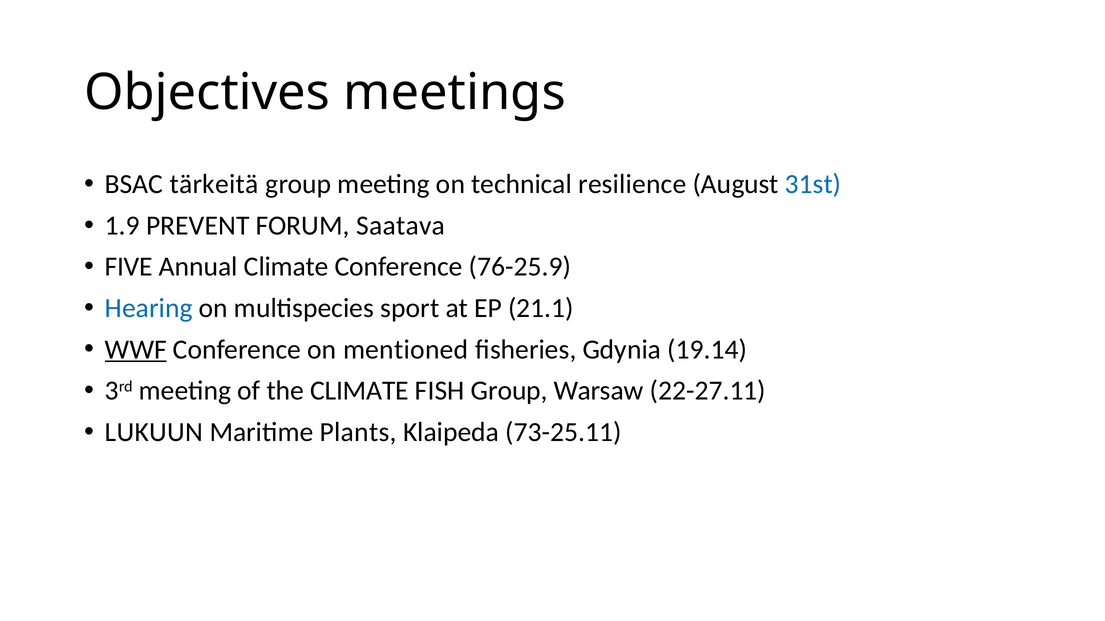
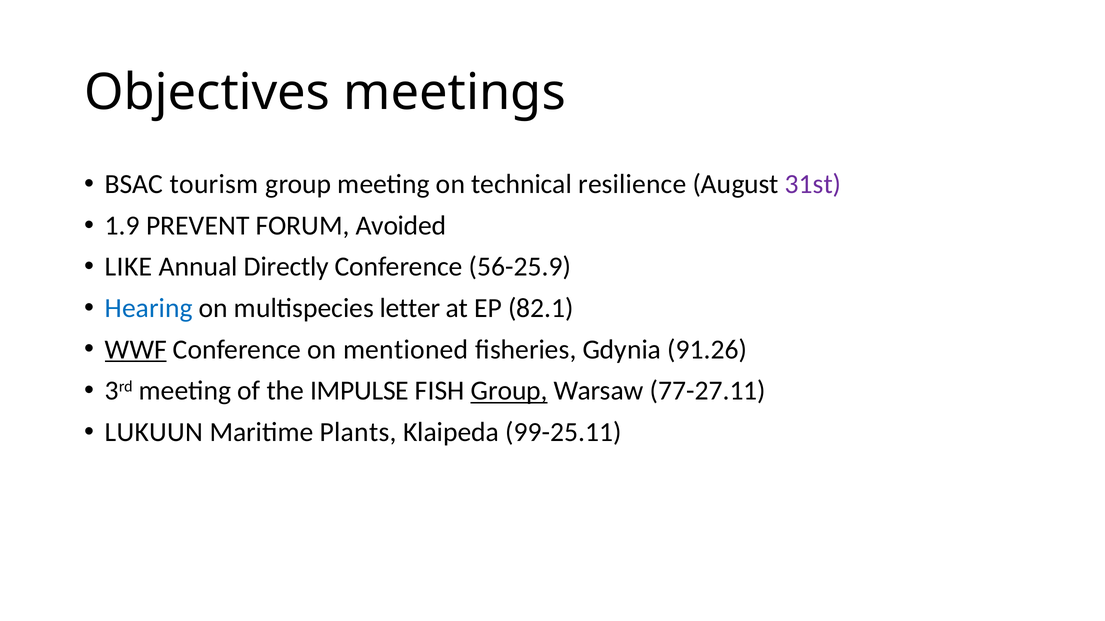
tärkeitä: tärkeitä -> tourism
31st colour: blue -> purple
Saatava: Saatava -> Avoided
FIVE: FIVE -> LIKE
Annual Climate: Climate -> Directly
76-25.9: 76-25.9 -> 56-25.9
sport: sport -> letter
21.1: 21.1 -> 82.1
19.14: 19.14 -> 91.26
the CLIMATE: CLIMATE -> IMPULSE
Group at (509, 391) underline: none -> present
22-27.11: 22-27.11 -> 77-27.11
73-25.11: 73-25.11 -> 99-25.11
